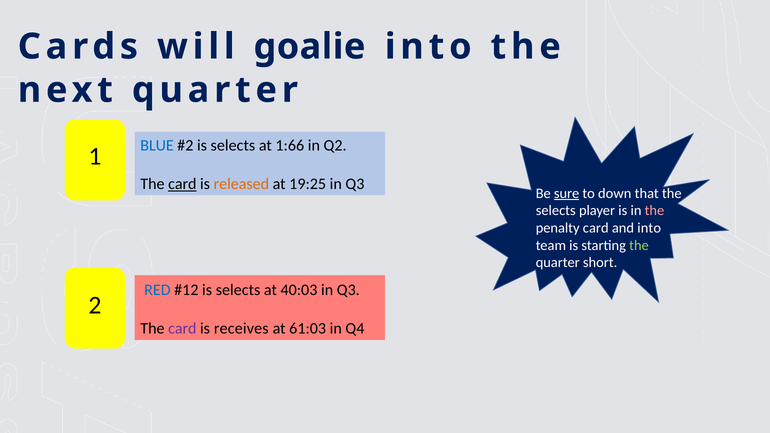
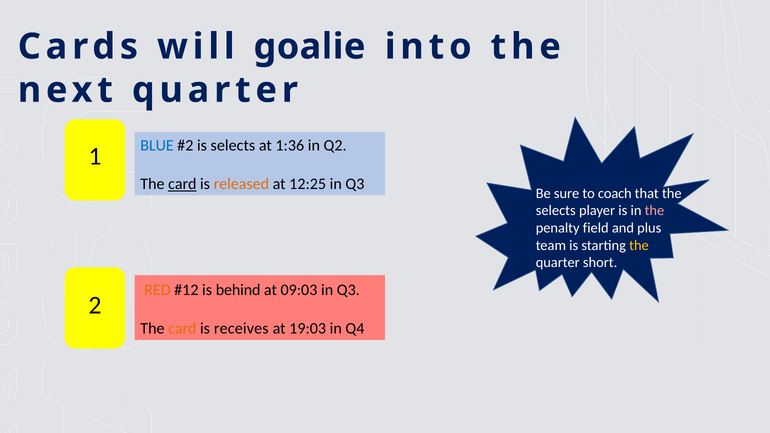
1:66: 1:66 -> 1:36
19:25: 19:25 -> 12:25
sure underline: present -> none
down: down -> coach
penalty card: card -> field
and into: into -> plus
the at (639, 245) colour: light green -> yellow
RED colour: blue -> orange
selects at (238, 290): selects -> behind
40:03: 40:03 -> 09:03
card at (182, 329) colour: purple -> orange
61:03: 61:03 -> 19:03
